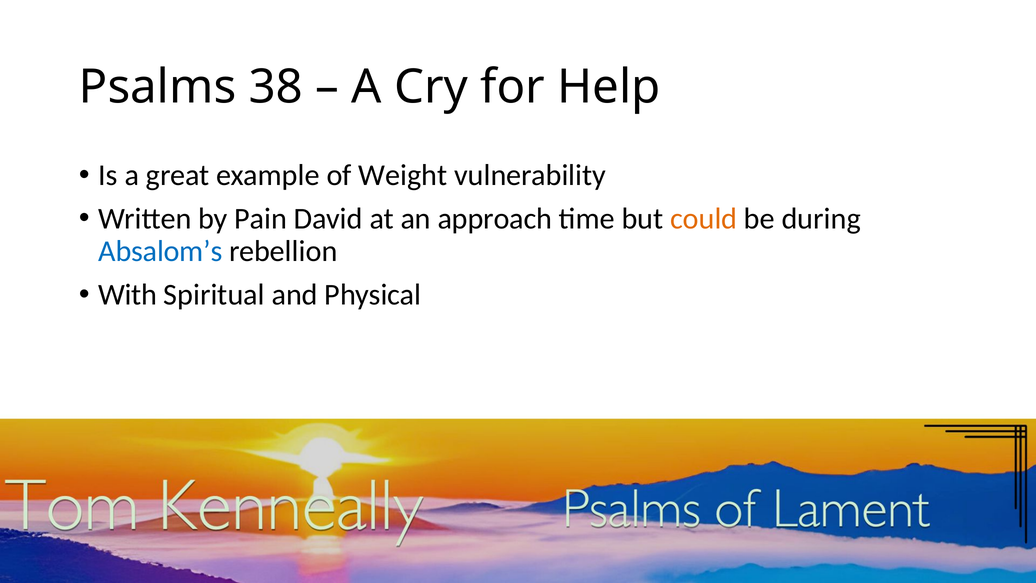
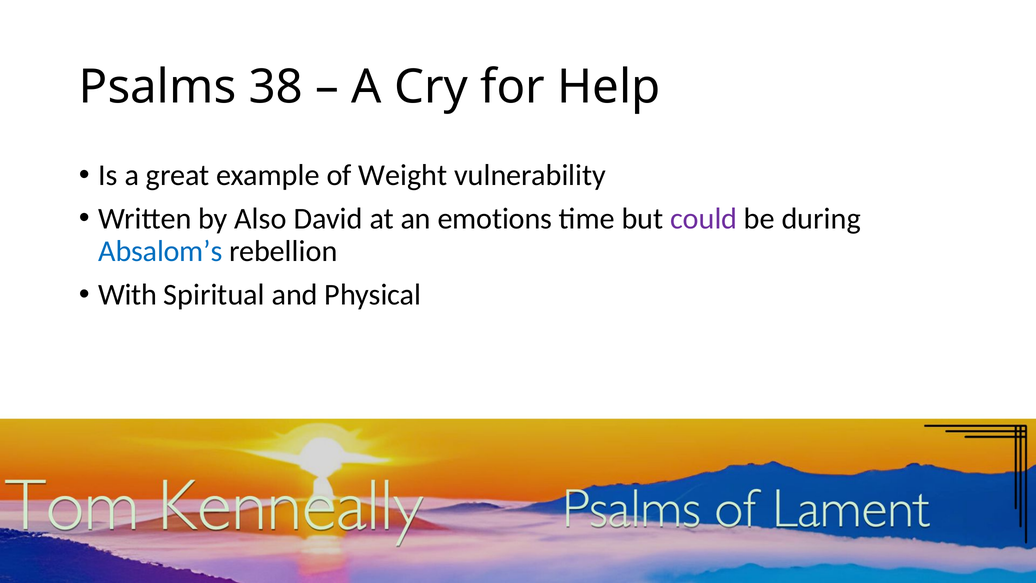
Pain: Pain -> Also
approach: approach -> emotions
could colour: orange -> purple
